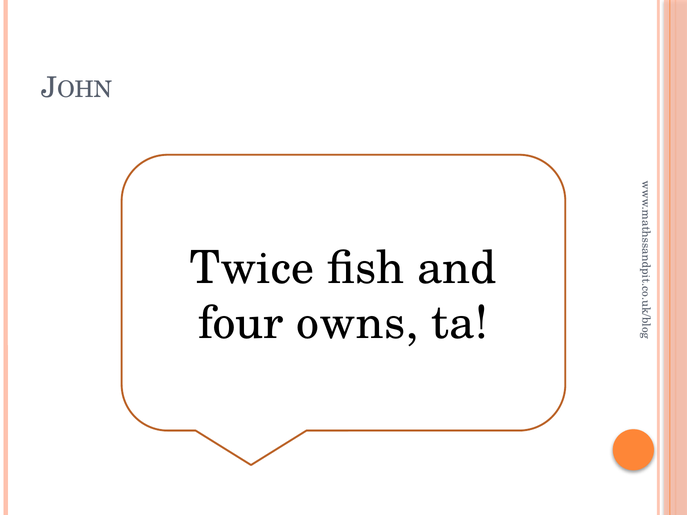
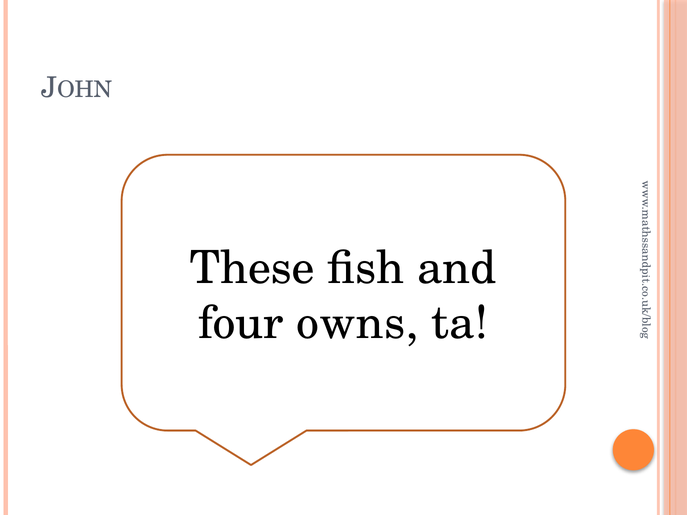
Twice: Twice -> These
